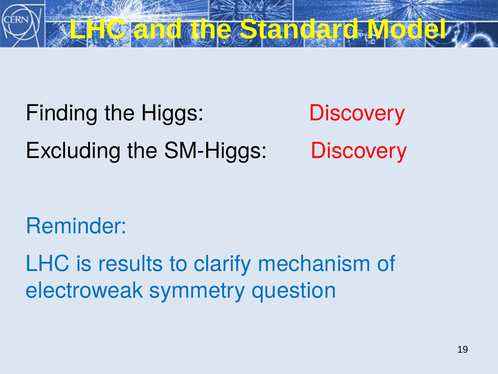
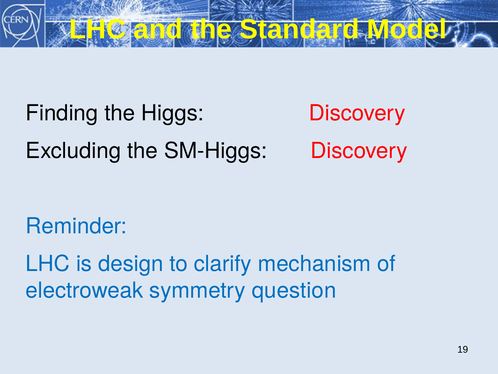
results: results -> design
